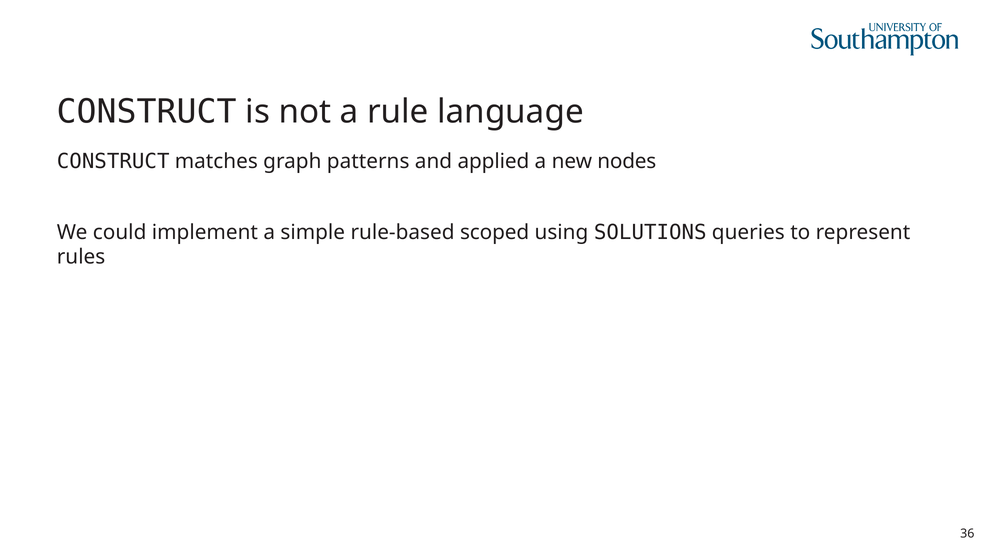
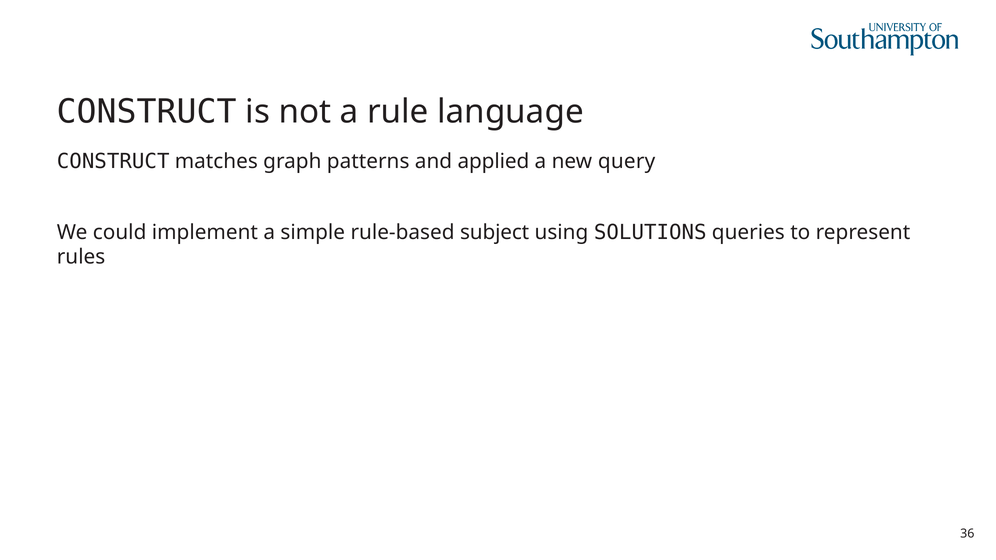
nodes: nodes -> query
scoped: scoped -> subject
